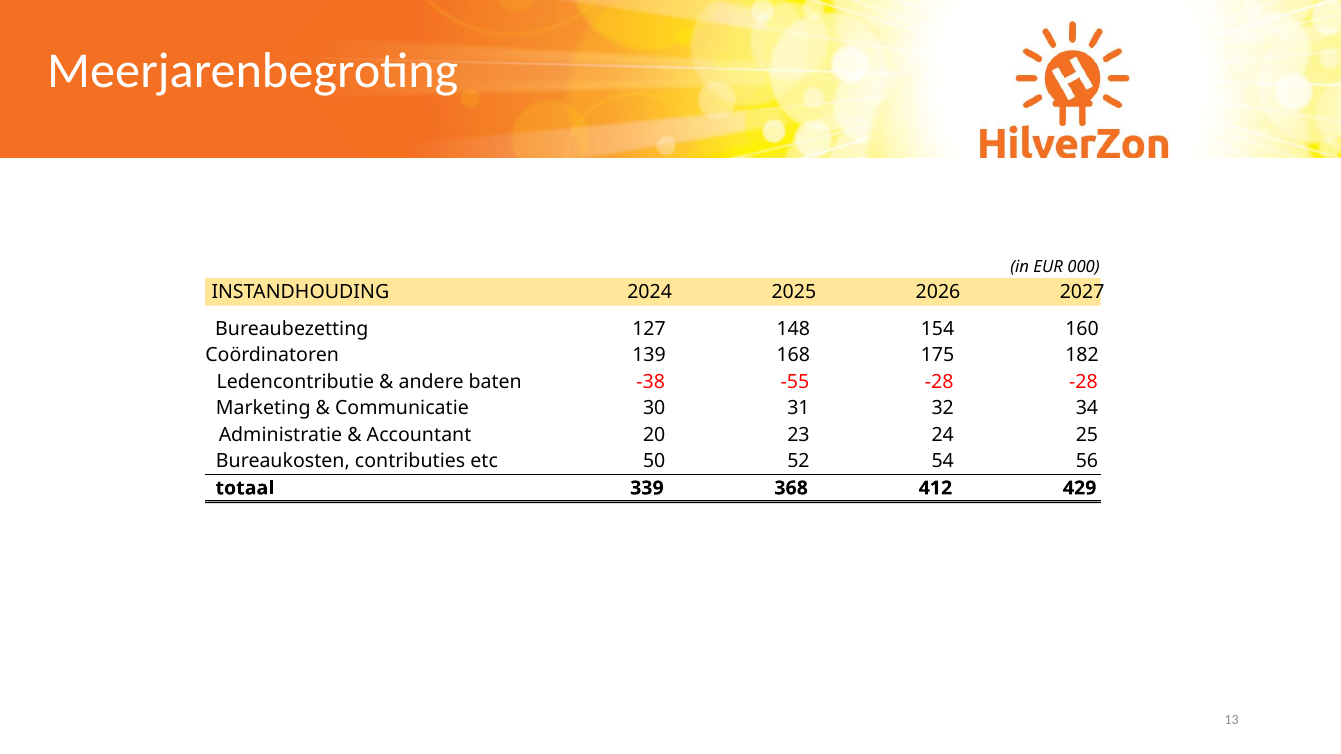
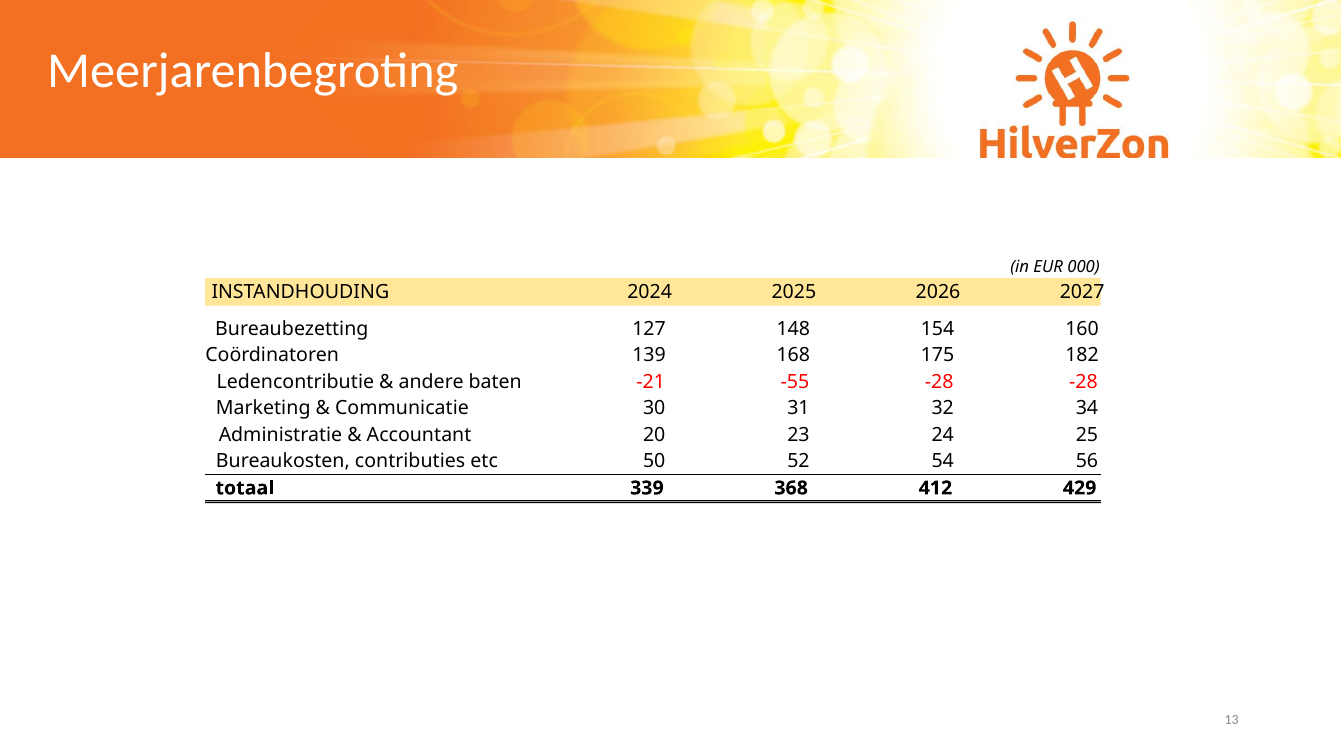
-38: -38 -> -21
